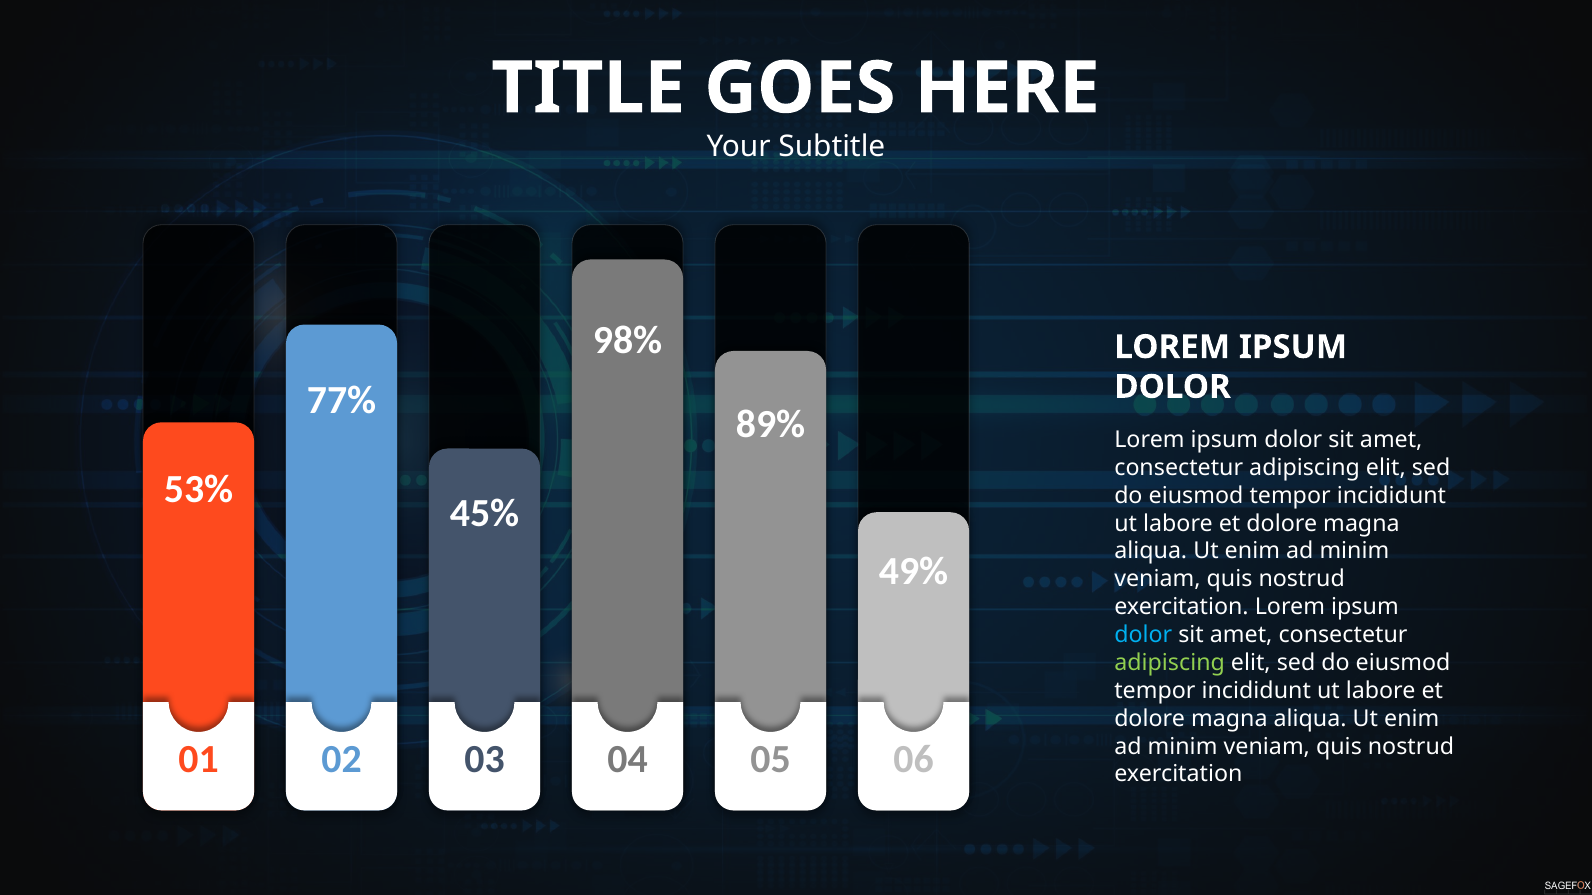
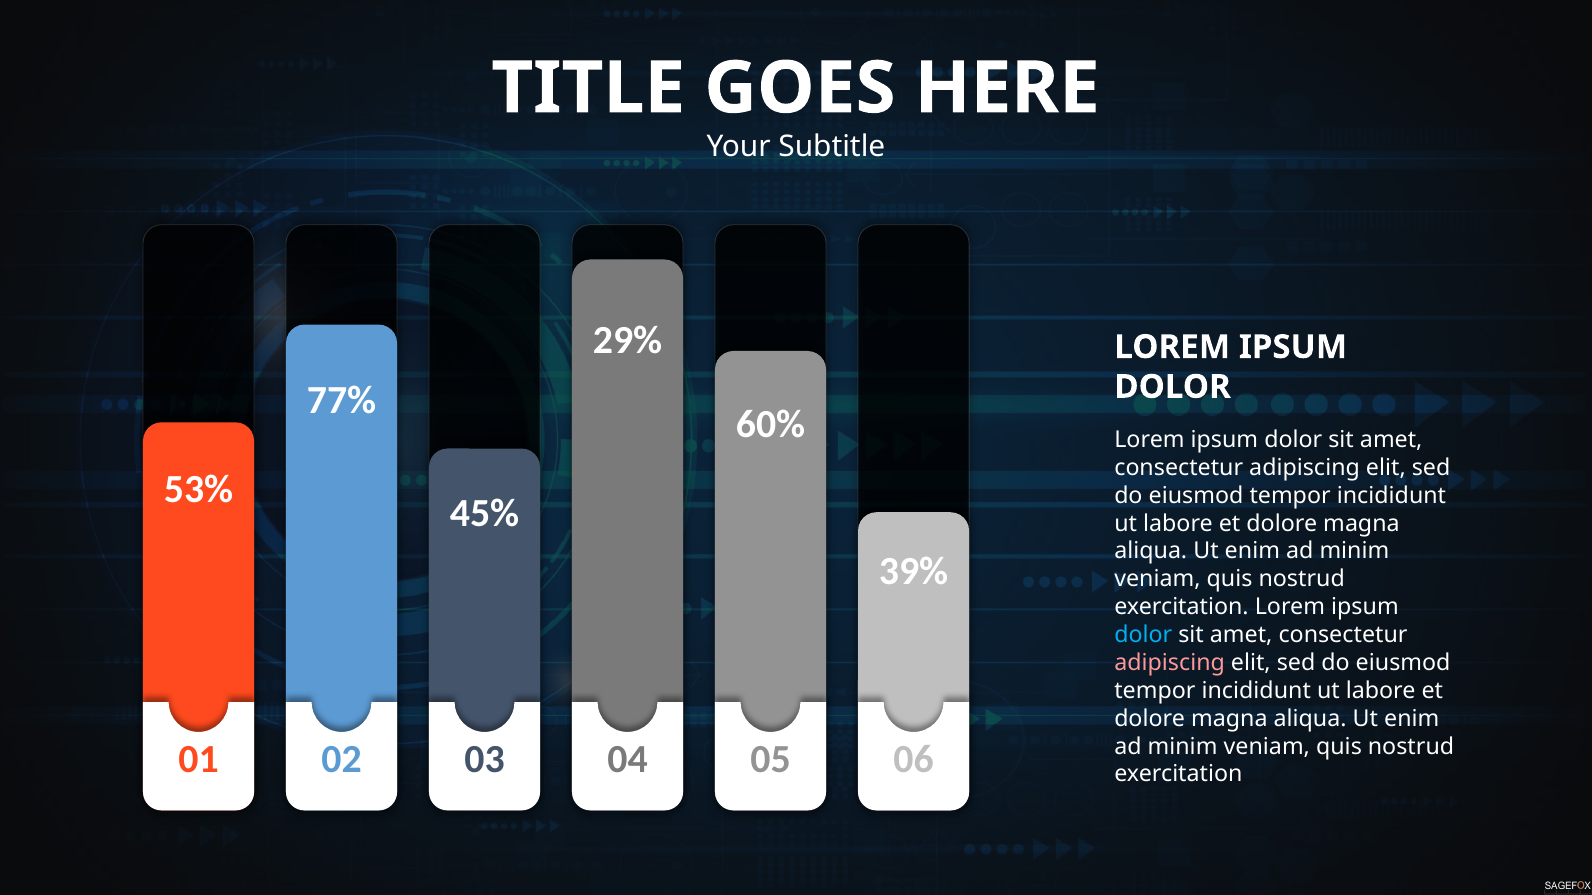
98%: 98% -> 29%
89%: 89% -> 60%
49%: 49% -> 39%
adipiscing at (1170, 663) colour: light green -> pink
